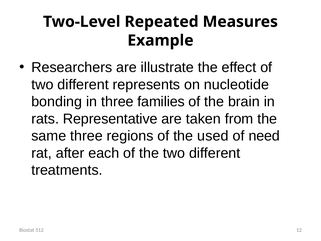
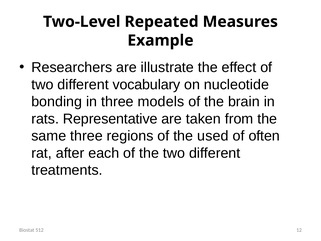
represents: represents -> vocabulary
families: families -> models
need: need -> often
